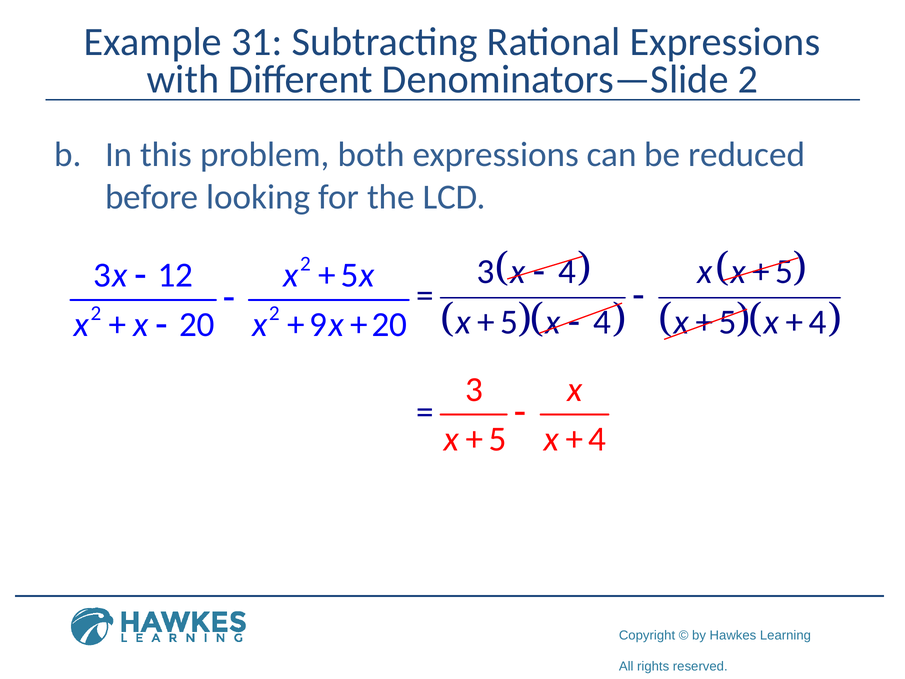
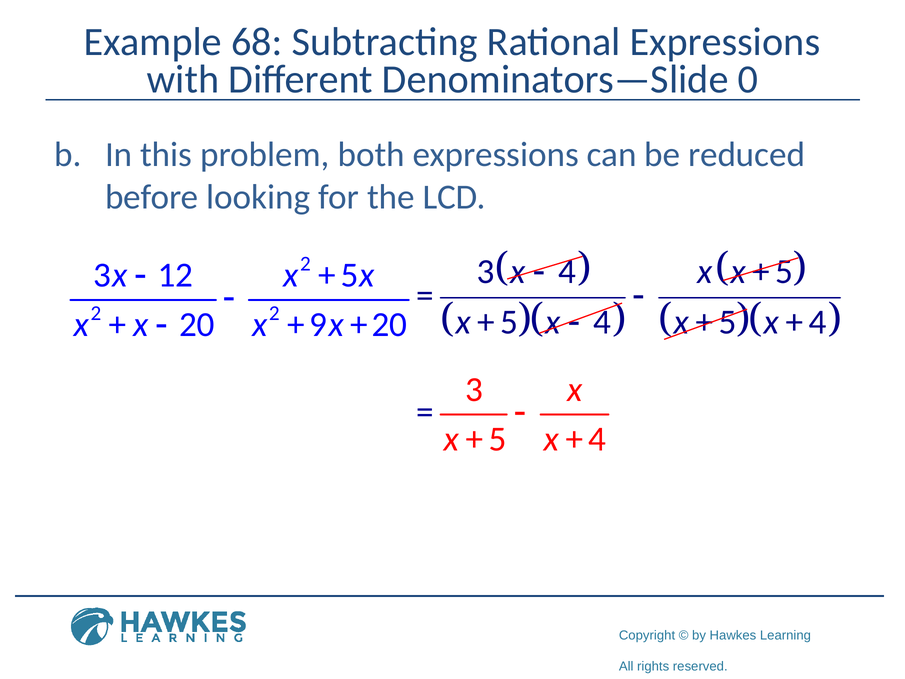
31: 31 -> 68
Denominators—Slide 2: 2 -> 0
